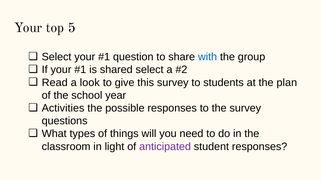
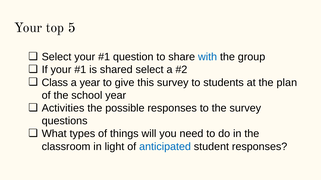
Read: Read -> Class
a look: look -> year
anticipated colour: purple -> blue
